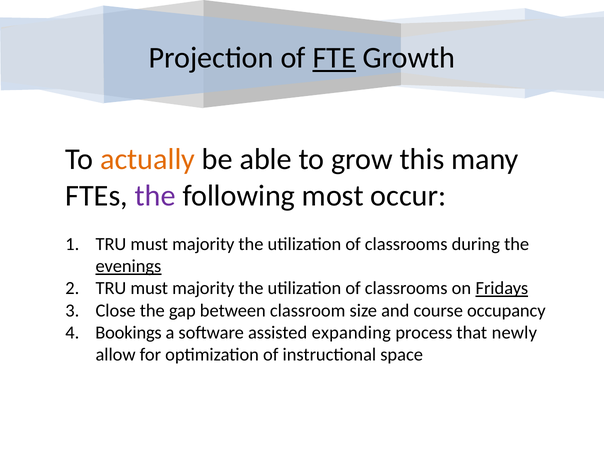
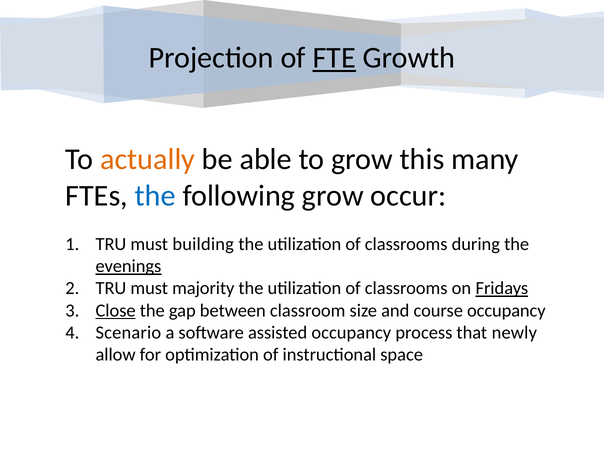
the at (155, 196) colour: purple -> blue
following most: most -> grow
majority at (203, 244): majority -> building
Close underline: none -> present
Bookings: Bookings -> Scenario
assisted expanding: expanding -> occupancy
